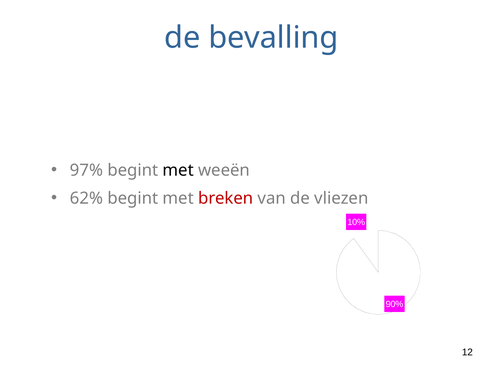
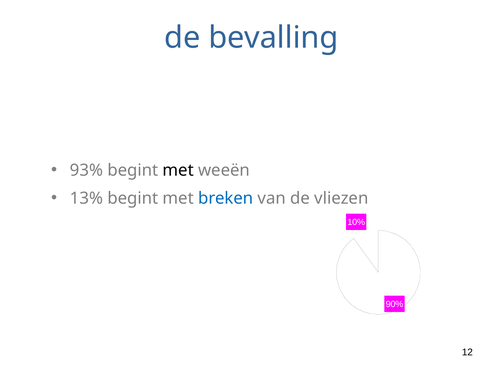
97%: 97% -> 93%
62%: 62% -> 13%
breken colour: red -> blue
